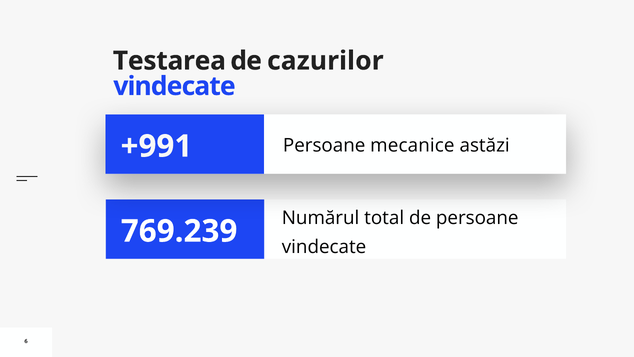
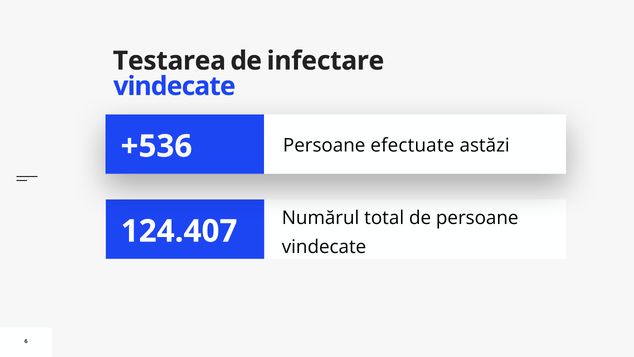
cazurilor: cazurilor -> infectare
+991: +991 -> +536
mecanice: mecanice -> efectuate
769.239: 769.239 -> 124.407
